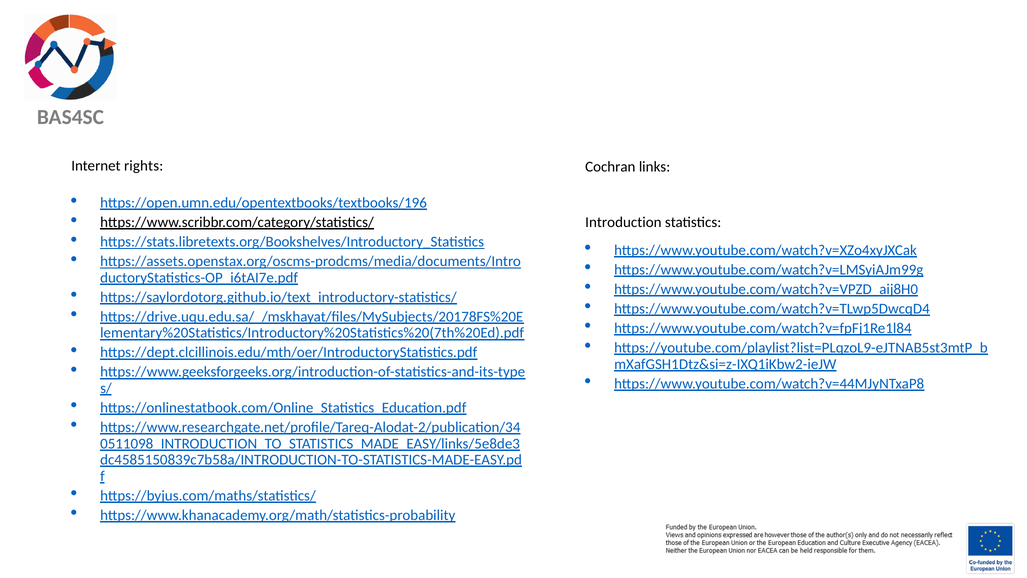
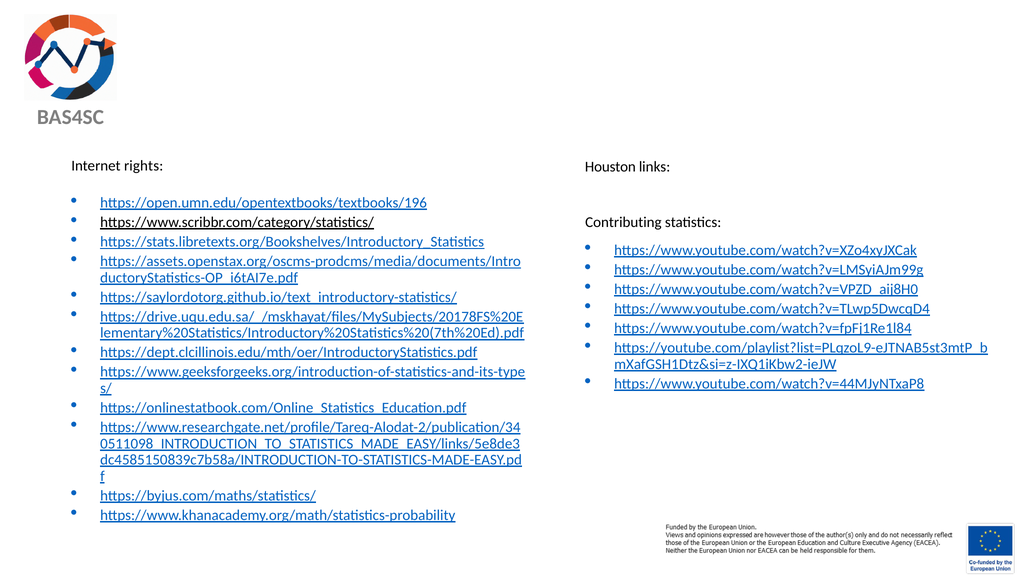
Cochran: Cochran -> Houston
Introduction: Introduction -> Contributing
